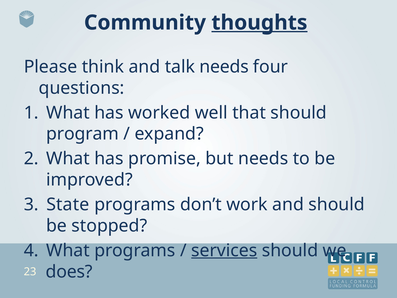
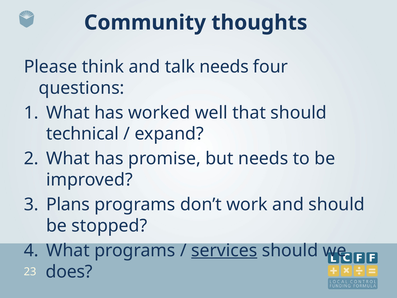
thoughts underline: present -> none
program: program -> technical
State: State -> Plans
